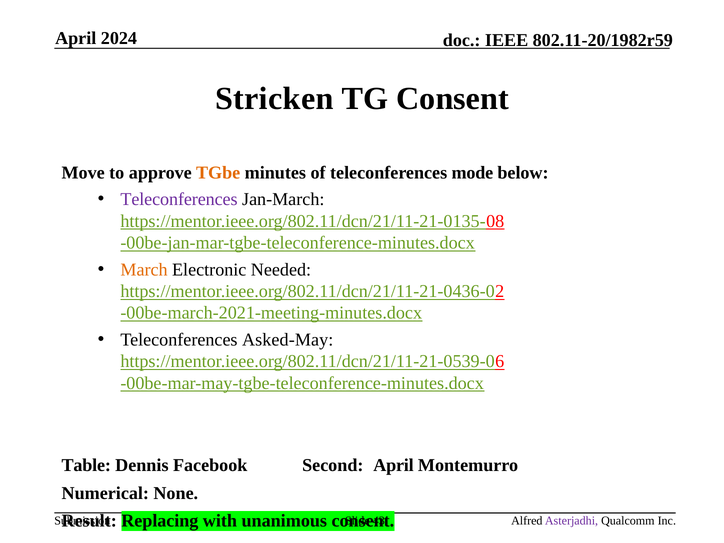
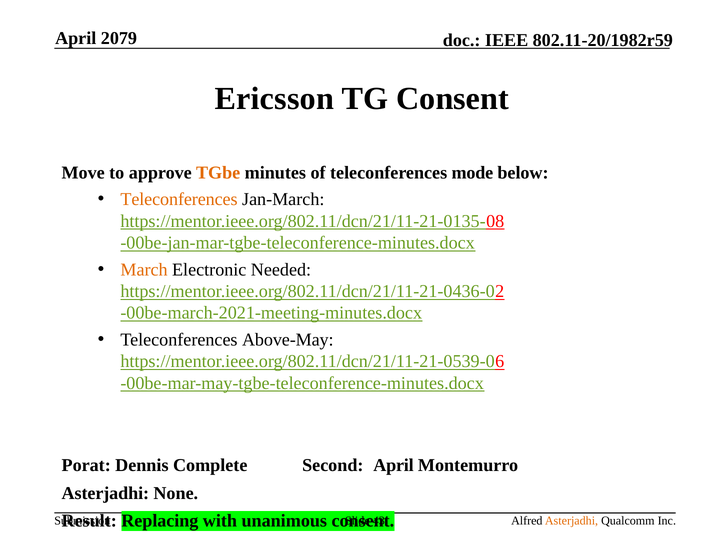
2024: 2024 -> 2079
Stricken: Stricken -> Ericsson
Teleconferences at (179, 199) colour: purple -> orange
Asked-May: Asked-May -> Above-May
Table: Table -> Porat
Facebook: Facebook -> Complete
Numerical at (105, 493): Numerical -> Asterjadhi
Asterjadhi at (572, 521) colour: purple -> orange
